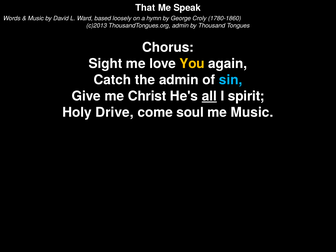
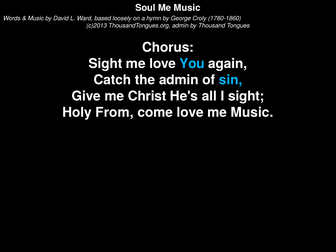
That: That -> Soul
Speak at (187, 8): Speak -> Music
You colour: yellow -> light blue
all underline: present -> none
I spirit: spirit -> sight
Drive: Drive -> From
come soul: soul -> love
